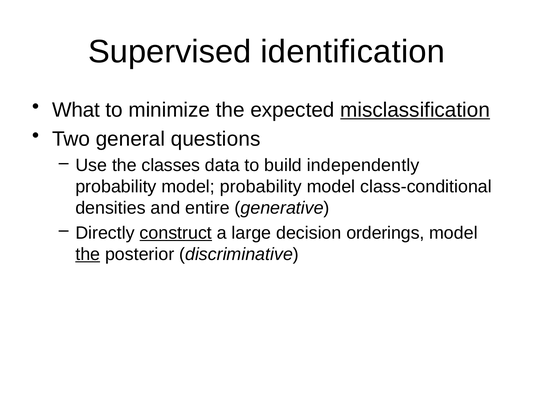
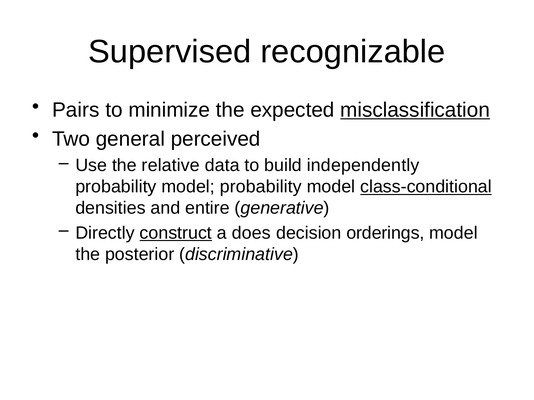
identification: identification -> recognizable
What: What -> Pairs
questions: questions -> perceived
classes: classes -> relative
class-conditional underline: none -> present
large: large -> does
the at (88, 255) underline: present -> none
